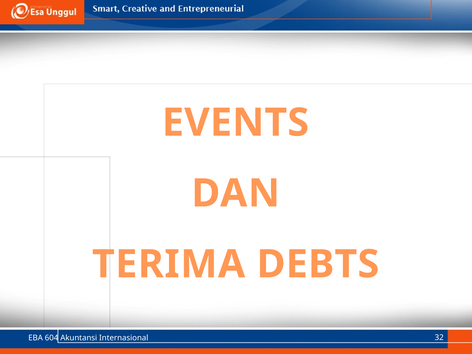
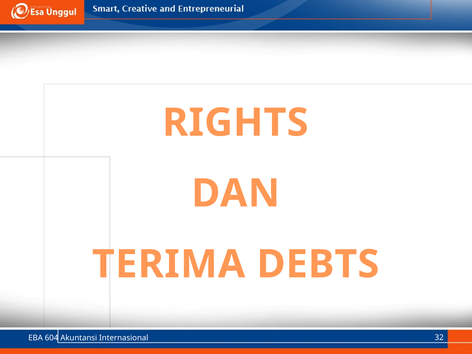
EVENTS: EVENTS -> RIGHTS
